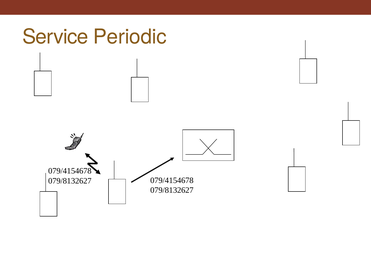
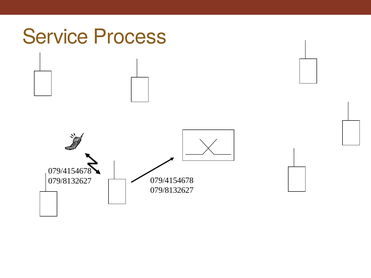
Periodic: Periodic -> Process
